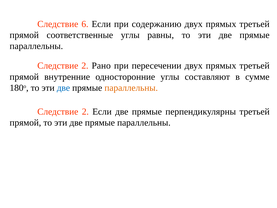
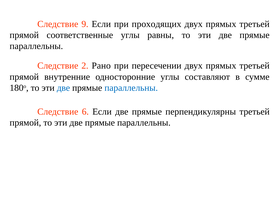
6: 6 -> 9
содержанию: содержанию -> проходящих
параллельны at (131, 88) colour: orange -> blue
2 at (85, 111): 2 -> 6
